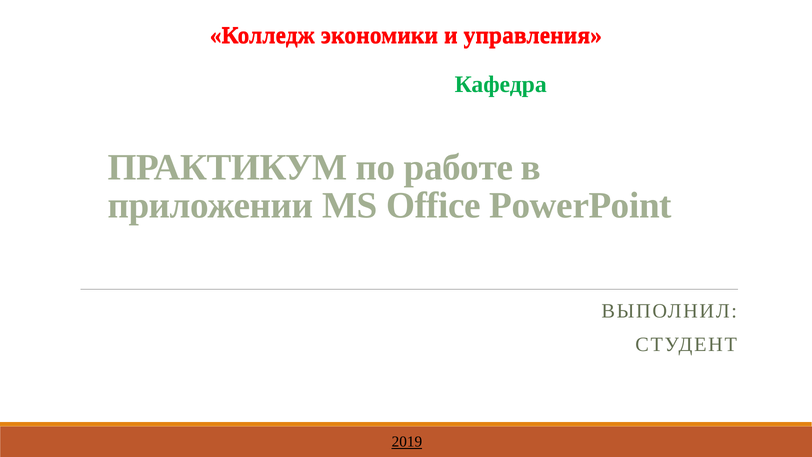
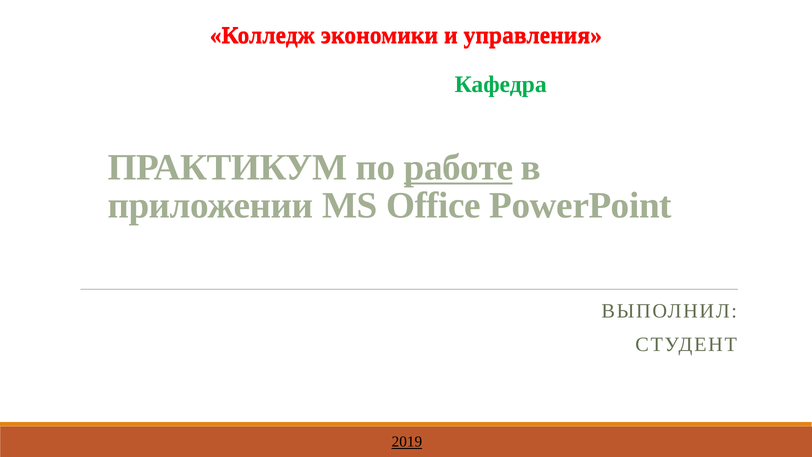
работе underline: none -> present
